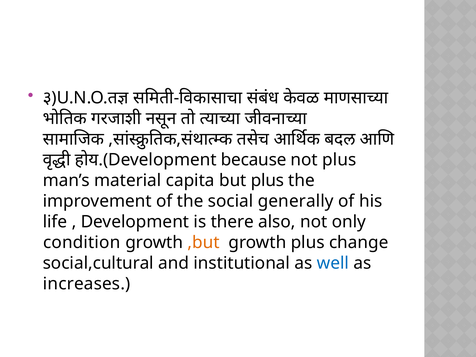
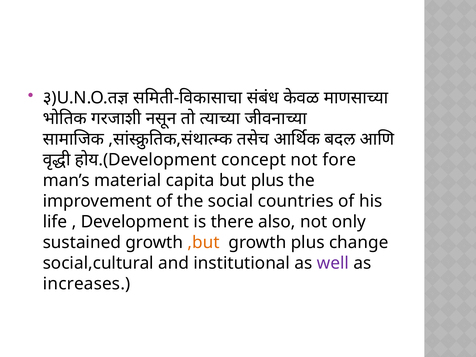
because: because -> concept
not plus: plus -> fore
generally: generally -> countries
condition: condition -> sustained
well colour: blue -> purple
